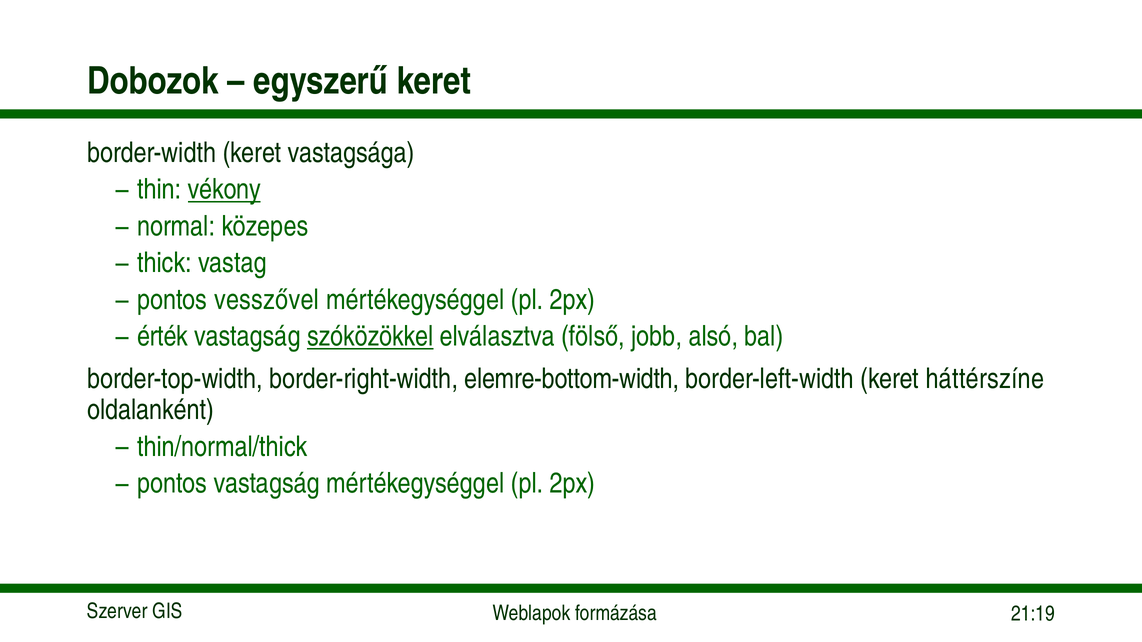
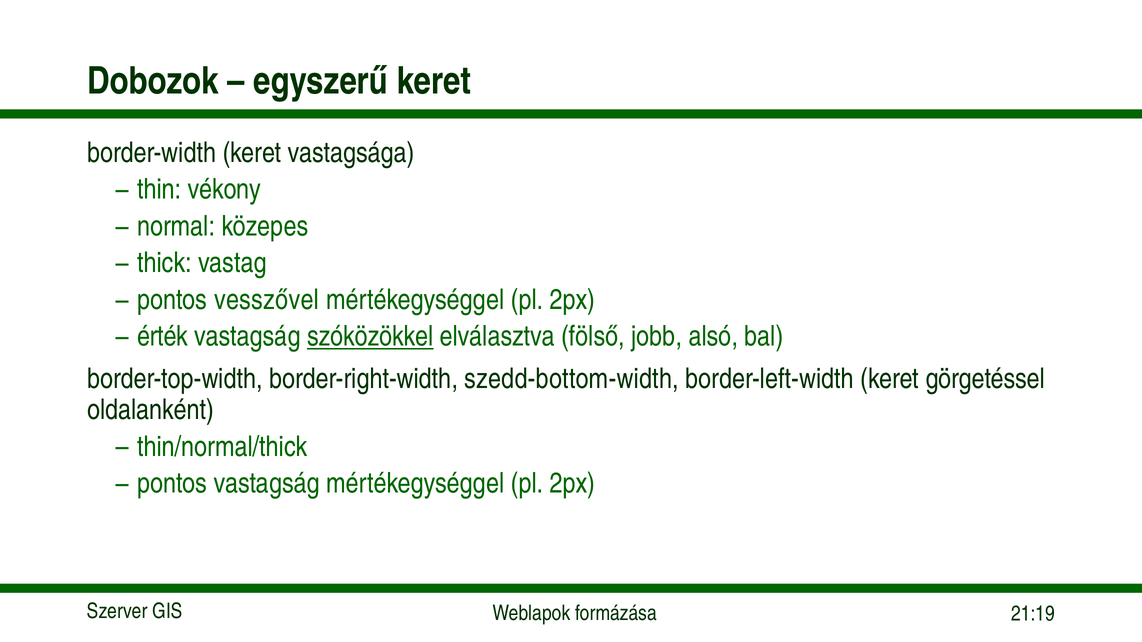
vékony underline: present -> none
elemre-bottom-width: elemre-bottom-width -> szedd-bottom-width
háttérszíne: háttérszíne -> görgetéssel
